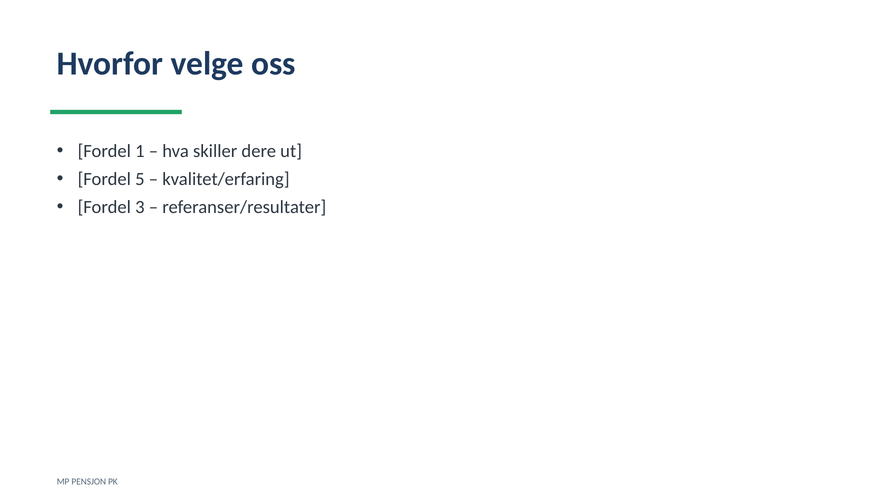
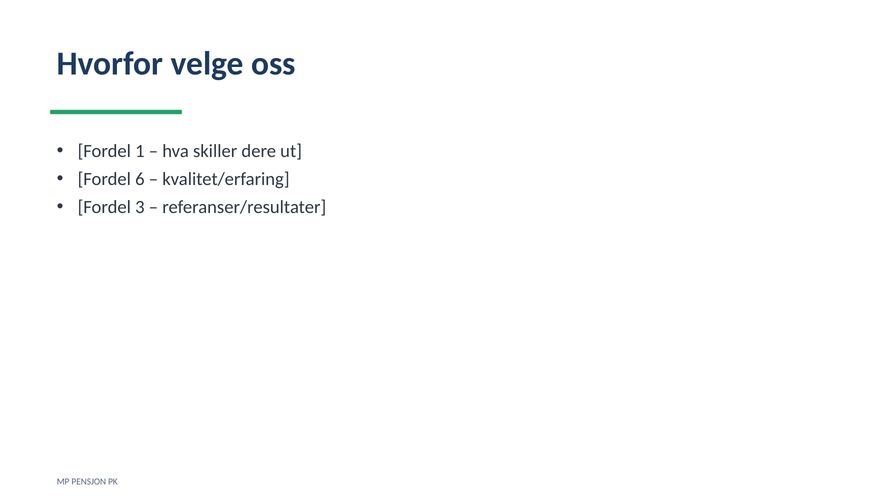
5: 5 -> 6
